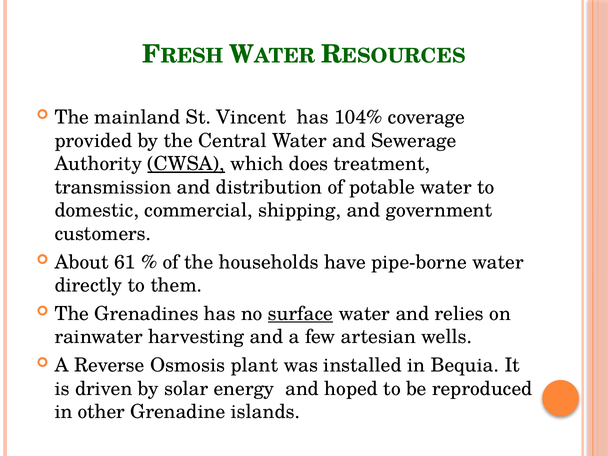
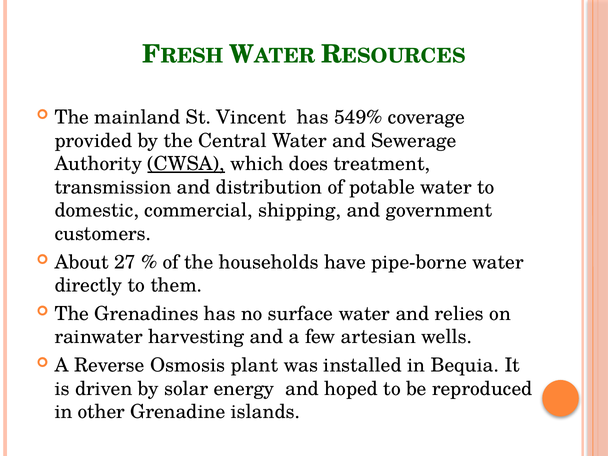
104%: 104% -> 549%
61: 61 -> 27
surface underline: present -> none
